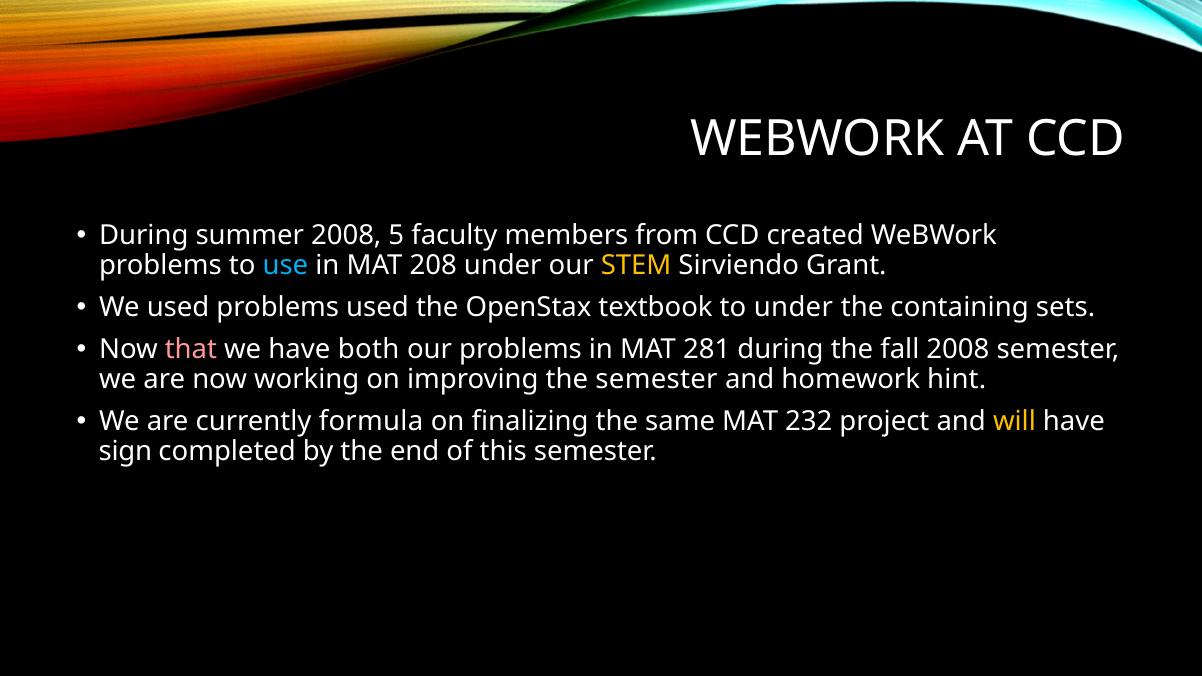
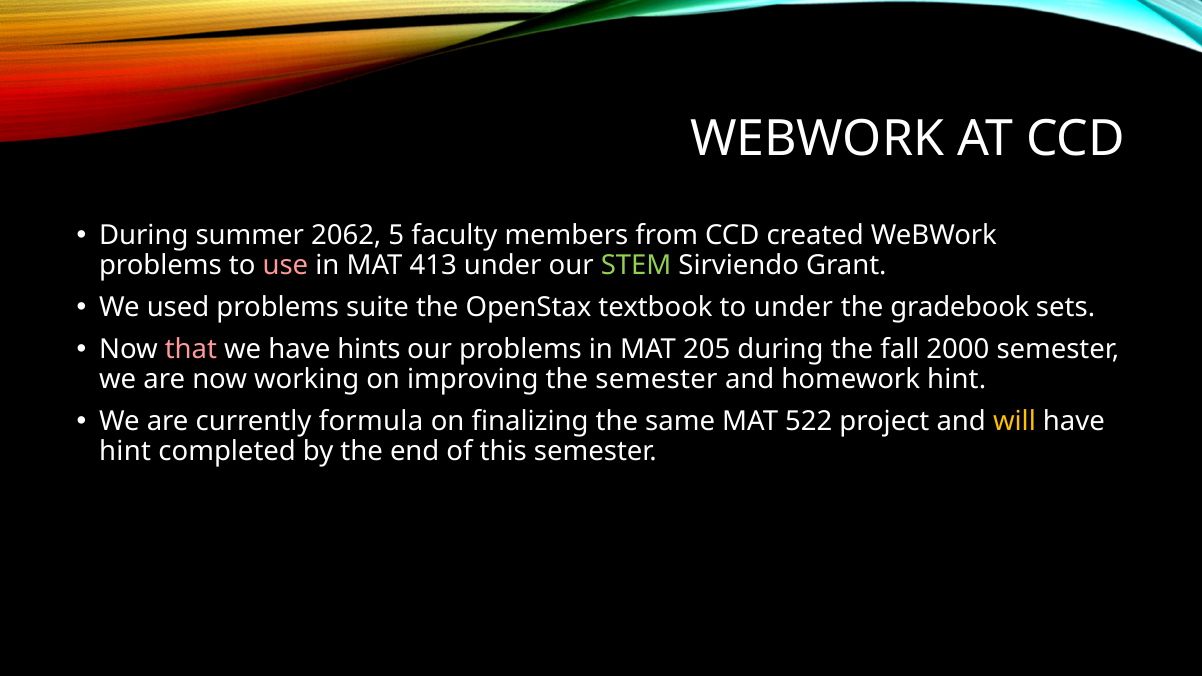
summer 2008: 2008 -> 2062
use colour: light blue -> pink
208: 208 -> 413
STEM colour: yellow -> light green
problems used: used -> suite
containing: containing -> gradebook
both: both -> hints
281: 281 -> 205
fall 2008: 2008 -> 2000
232: 232 -> 522
sign at (125, 451): sign -> hint
